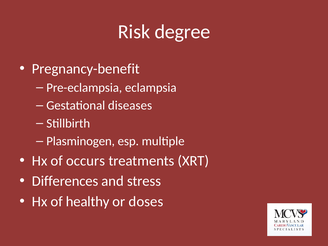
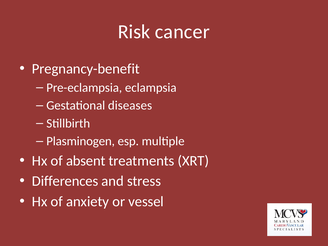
degree: degree -> cancer
occurs: occurs -> absent
healthy: healthy -> anxiety
doses: doses -> vessel
